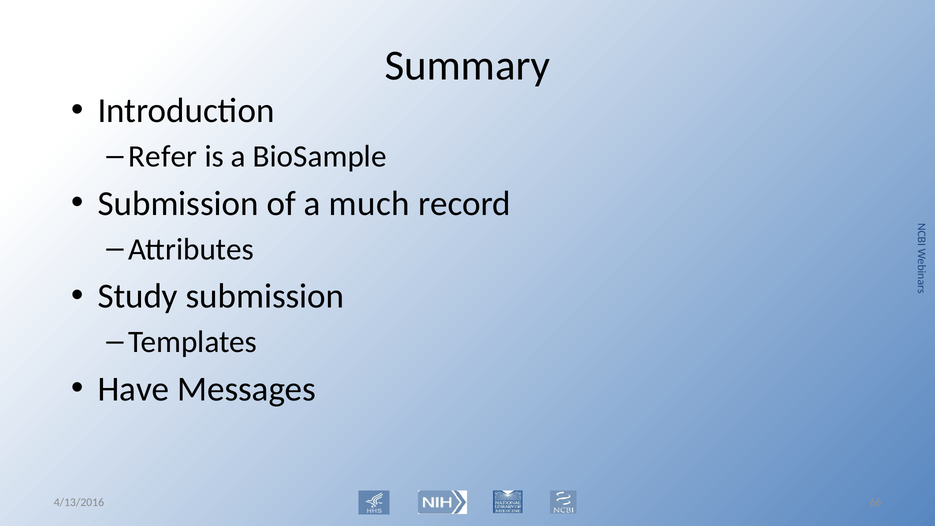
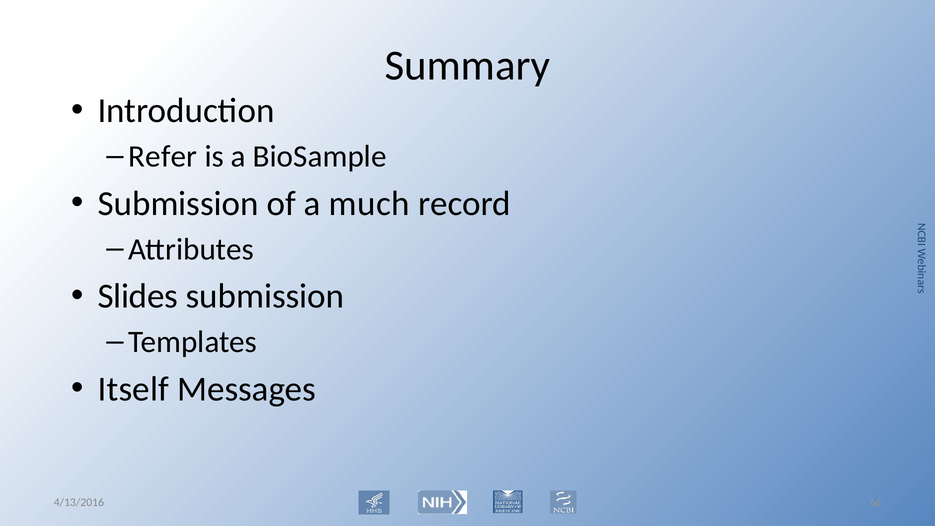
Study: Study -> Slides
Have: Have -> Itself
